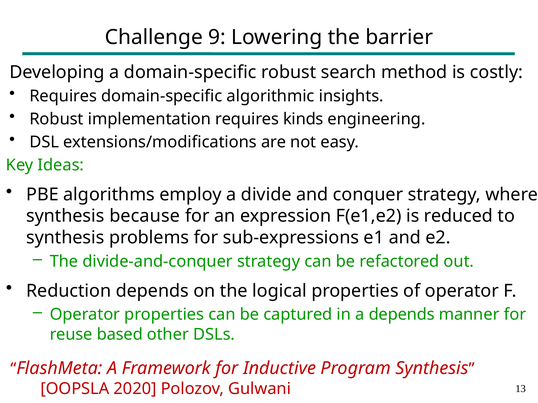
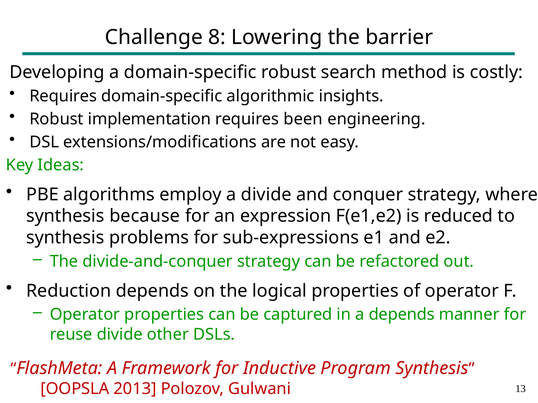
9: 9 -> 8
kinds: kinds -> been
reuse based: based -> divide
2020: 2020 -> 2013
